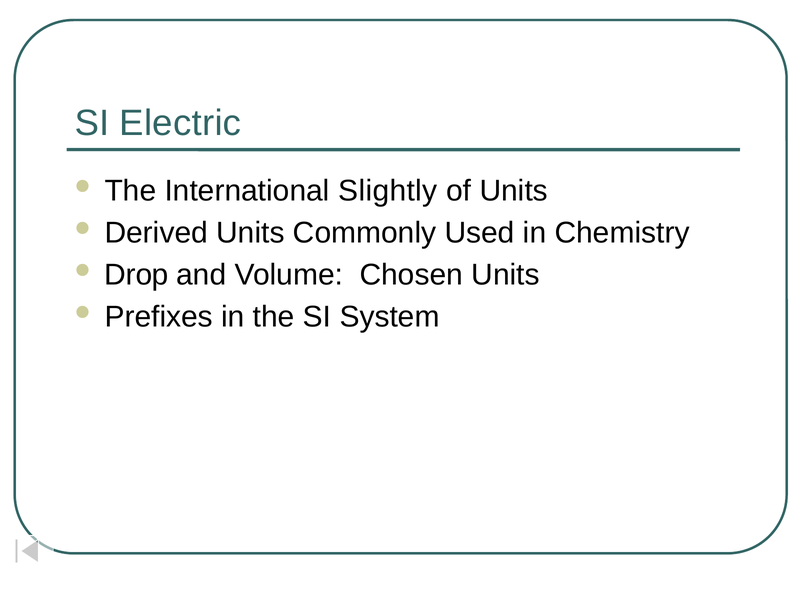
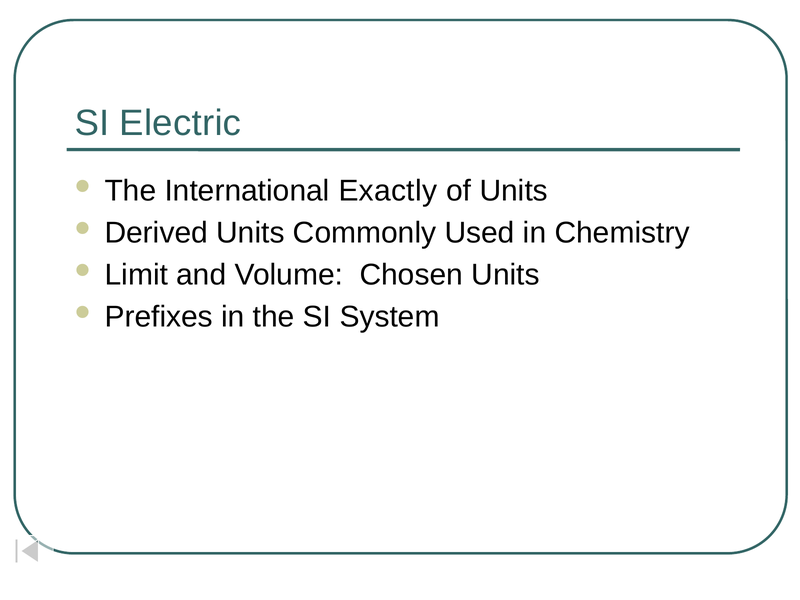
Slightly: Slightly -> Exactly
Drop: Drop -> Limit
